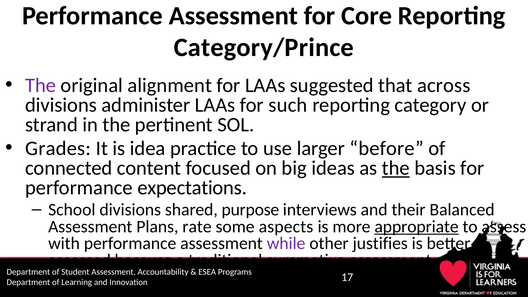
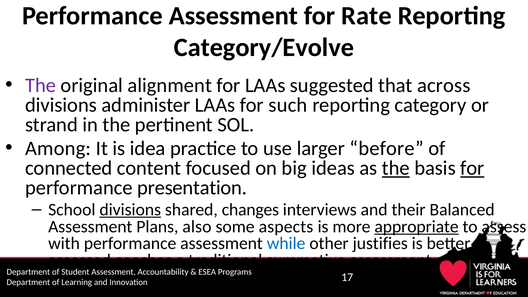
Core: Core -> Rate
Category/Prince: Category/Prince -> Category/Evolve
Grades: Grades -> Among
for at (472, 168) underline: none -> present
expectations: expectations -> presentation
divisions at (130, 210) underline: none -> present
purpose: purpose -> changes
rate: rate -> also
while colour: purple -> blue
because: because -> coaches
